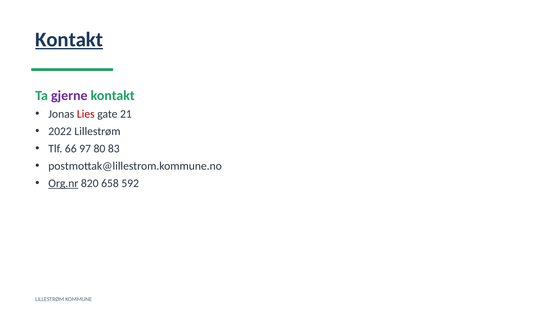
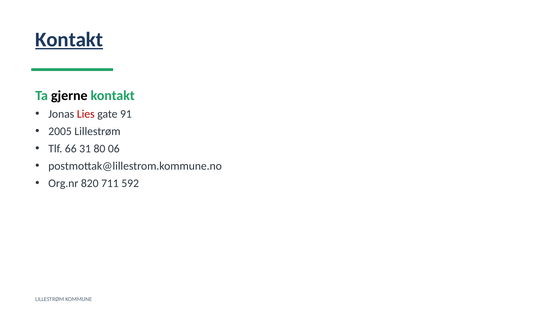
gjerne colour: purple -> black
21: 21 -> 91
2022: 2022 -> 2005
97: 97 -> 31
83: 83 -> 06
Org.nr underline: present -> none
658: 658 -> 711
